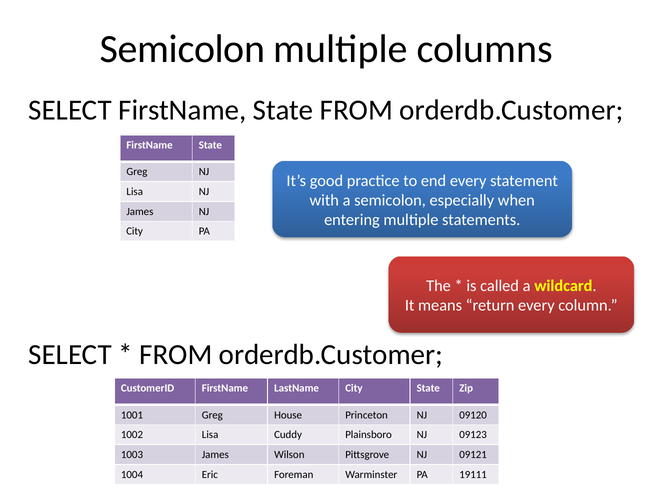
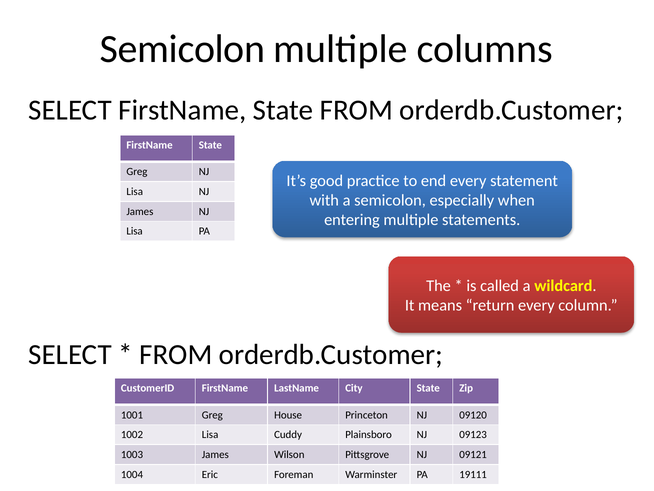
City at (135, 231): City -> Lisa
